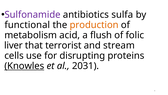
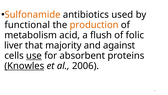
Sulfonamide colour: purple -> orange
sulfa: sulfa -> used
terrorist: terrorist -> majority
stream: stream -> against
use underline: none -> present
disrupting: disrupting -> absorbent
2031: 2031 -> 2006
